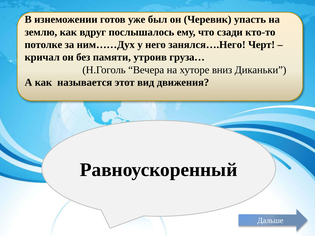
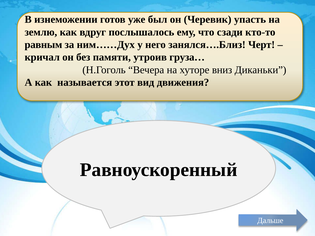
потолке: потолке -> равным
занялся….Него: занялся….Него -> занялся….Близ
